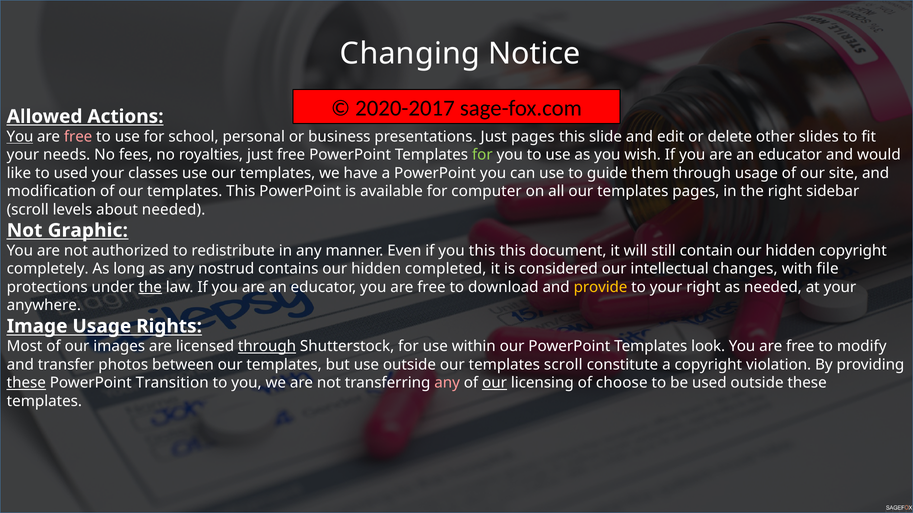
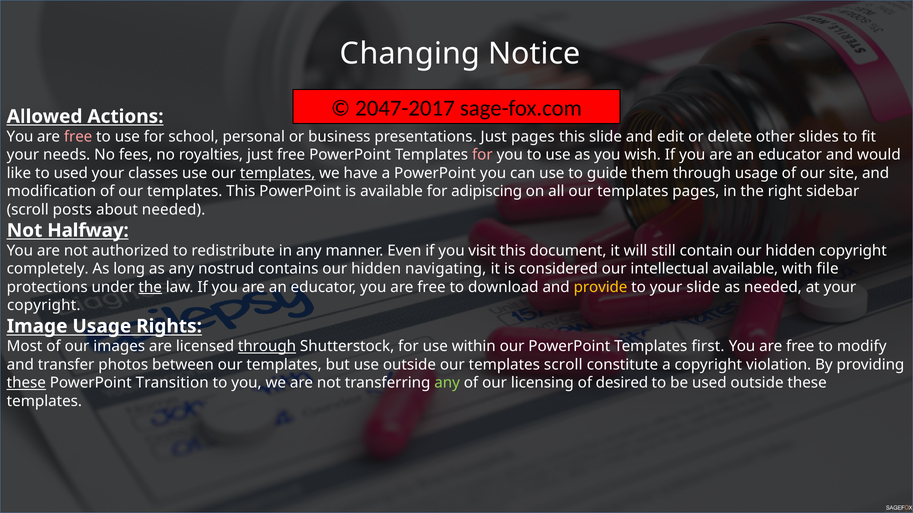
2020-2017: 2020-2017 -> 2047-2017
You at (20, 137) underline: present -> none
for at (482, 155) colour: light green -> pink
templates at (278, 173) underline: none -> present
computer: computer -> adipiscing
levels: levels -> posts
Graphic: Graphic -> Halfway
you this: this -> visit
completed: completed -> navigating
intellectual changes: changes -> available
your right: right -> slide
anywhere at (44, 306): anywhere -> copyright
look: look -> first
any at (447, 383) colour: pink -> light green
our at (495, 383) underline: present -> none
choose: choose -> desired
